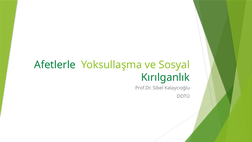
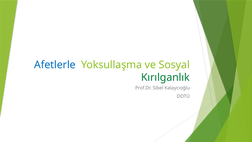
Afetlerle colour: green -> blue
